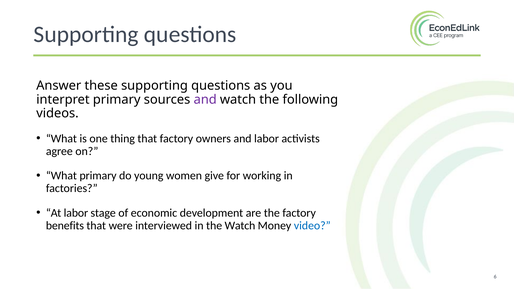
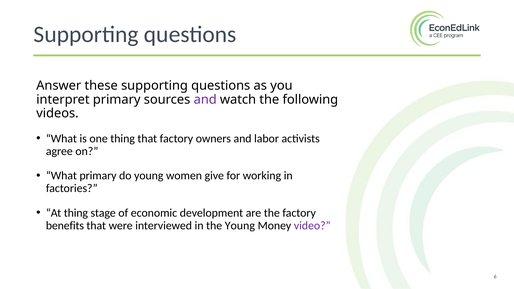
At labor: labor -> thing
the Watch: Watch -> Young
video colour: blue -> purple
